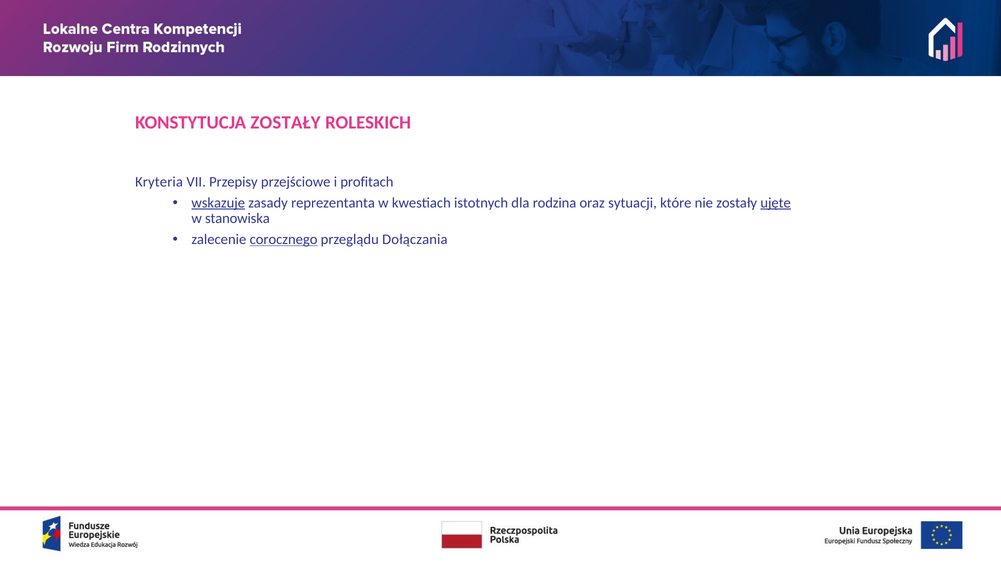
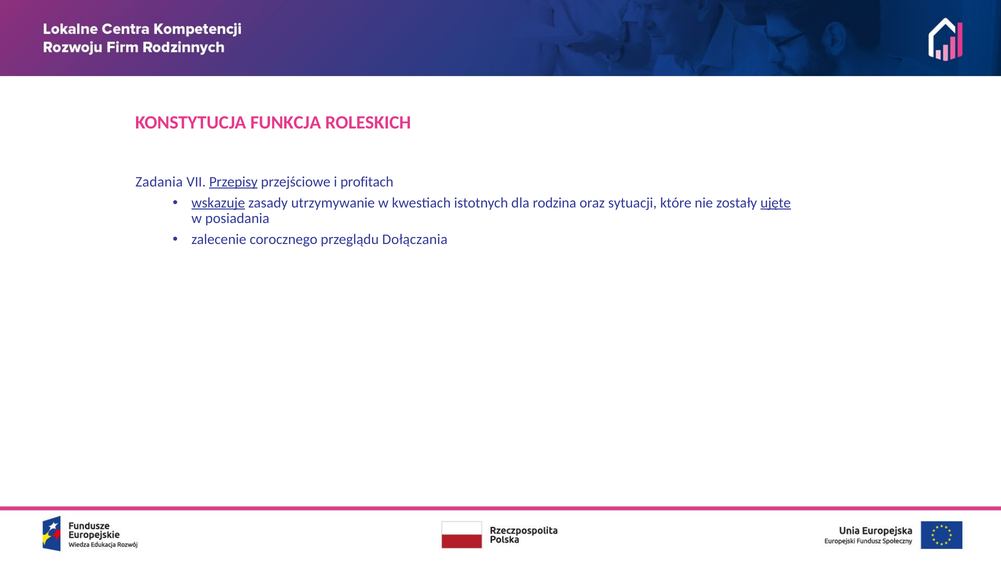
KONSTYTUCJA ZOSTAŁY: ZOSTAŁY -> FUNKCJA
Kryteria: Kryteria -> Zadania
Przepisy underline: none -> present
reprezentanta: reprezentanta -> utrzymywanie
stanowiska: stanowiska -> posiadania
corocznego underline: present -> none
